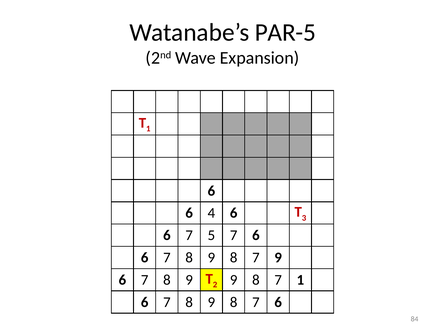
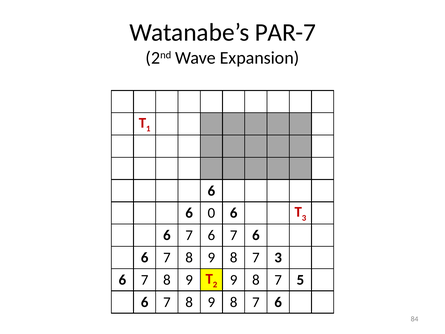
PAR-5: PAR-5 -> PAR-7
4: 4 -> 0
5 at (211, 235): 5 -> 6
7 9: 9 -> 3
7 1: 1 -> 5
